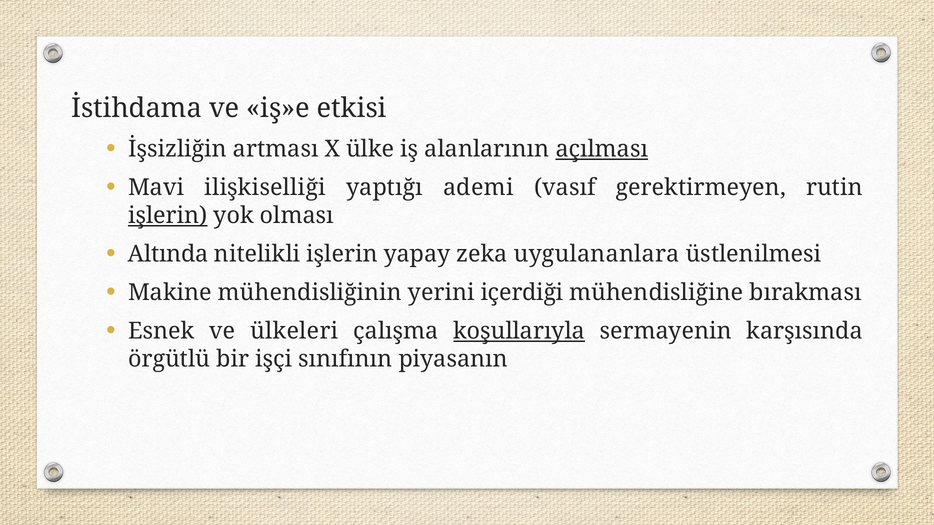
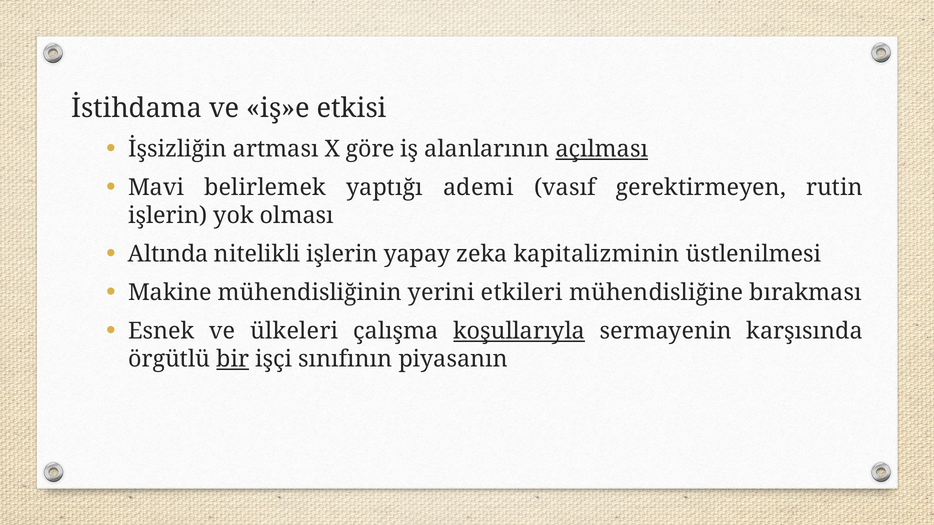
ülke: ülke -> göre
ilişkiselliği: ilişkiselliği -> belirlemek
işlerin at (168, 216) underline: present -> none
uygulananlara: uygulananlara -> kapitalizminin
içerdiği: içerdiği -> etkileri
bir underline: none -> present
